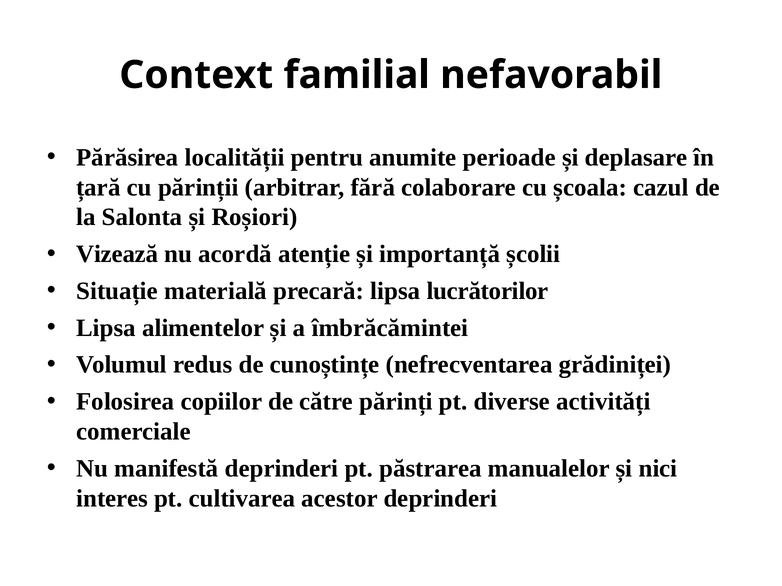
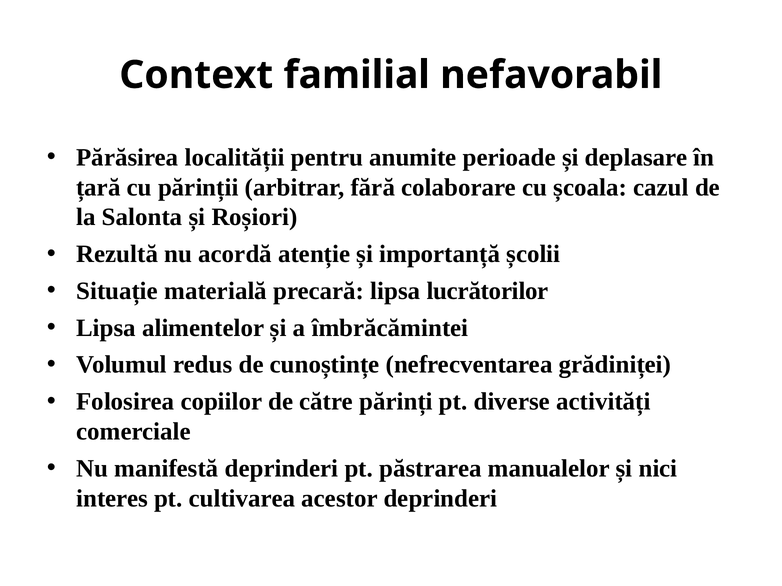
Vizează: Vizează -> Rezultă
